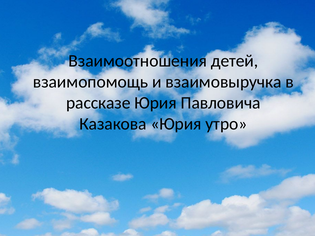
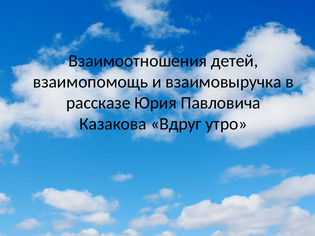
Казакова Юрия: Юрия -> Вдруг
